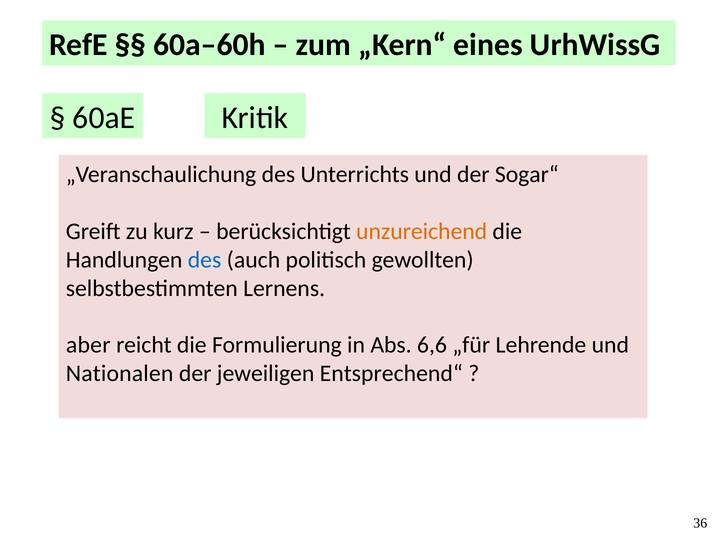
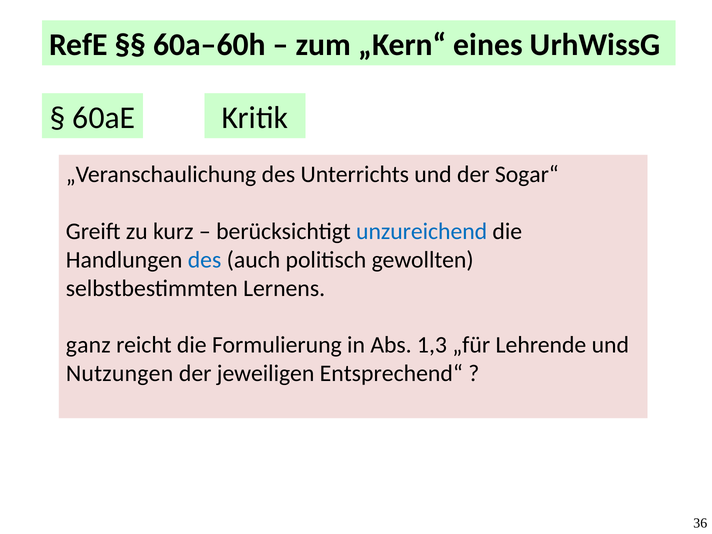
unzureichend colour: orange -> blue
aber: aber -> ganz
6,6: 6,6 -> 1,3
Nationalen: Nationalen -> Nutzungen
